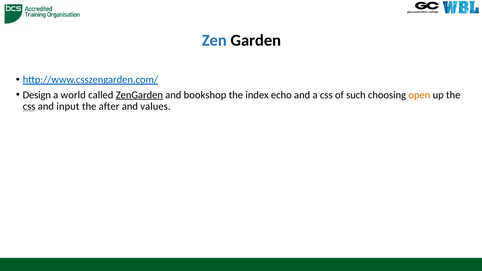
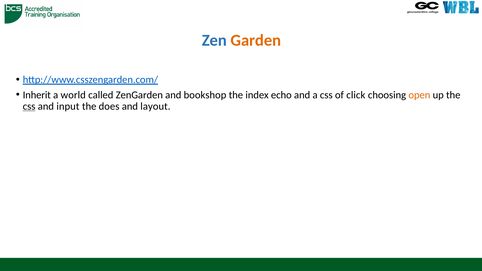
Garden colour: black -> orange
Design: Design -> Inherit
ZenGarden underline: present -> none
such: such -> click
after: after -> does
values: values -> layout
